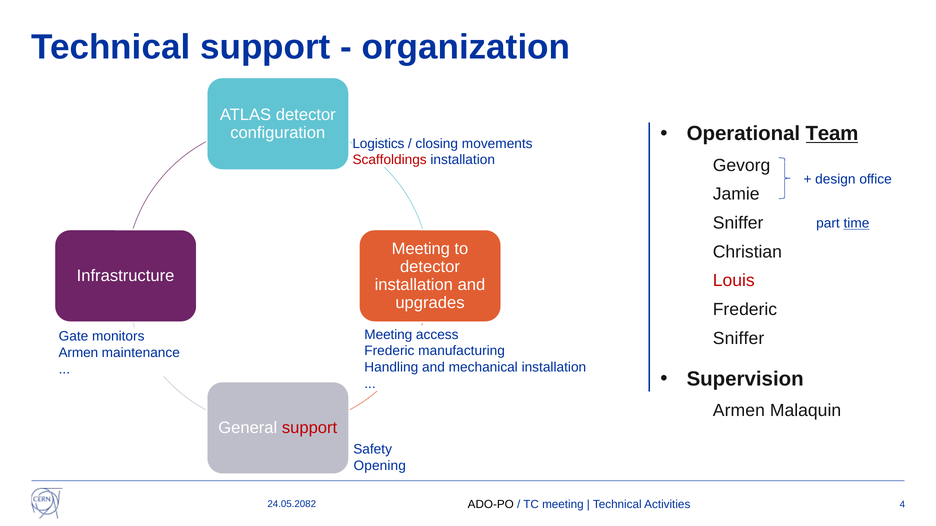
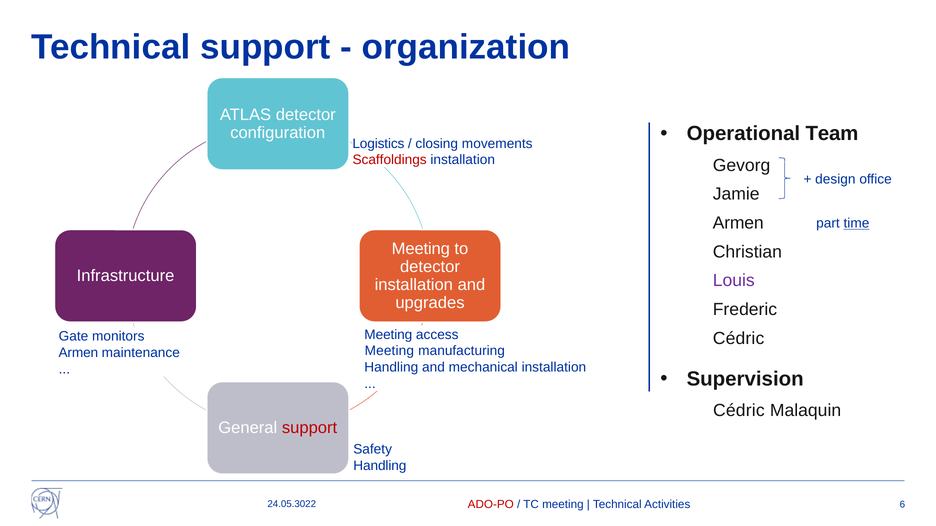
Team underline: present -> none
Sniffer at (738, 223): Sniffer -> Armen
Louis colour: red -> purple
Sniffer at (739, 339): Sniffer -> Cédric
Frederic at (389, 351): Frederic -> Meeting
Armen at (739, 411): Armen -> Cédric
Opening at (380, 466): Opening -> Handling
ADO-PO colour: black -> red
4: 4 -> 6
24.05.2082: 24.05.2082 -> 24.05.3022
